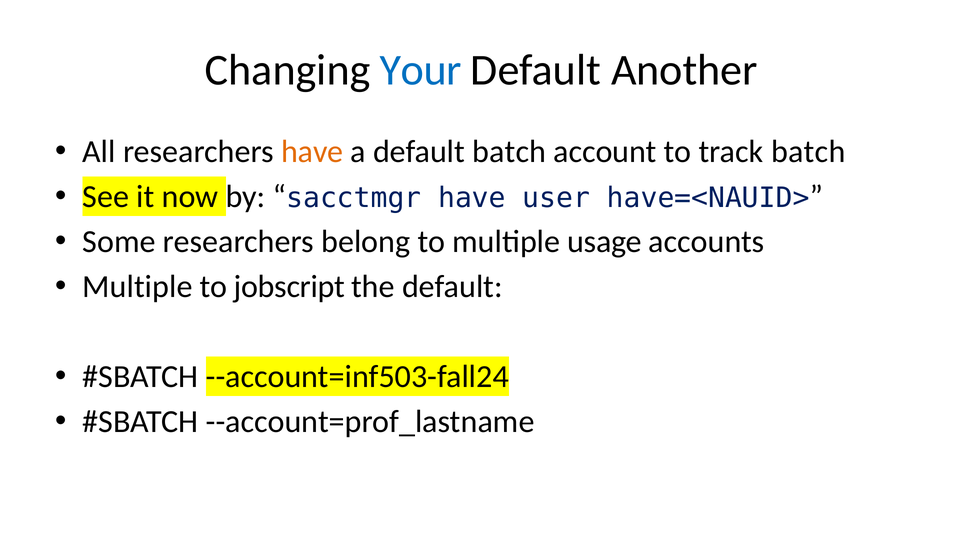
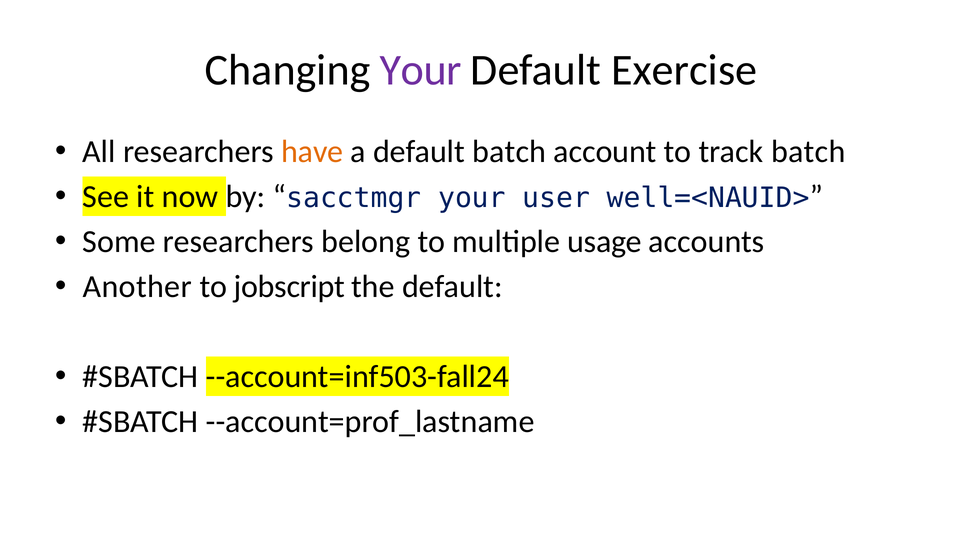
Your at (421, 70) colour: blue -> purple
Another: Another -> Exercise
sacctmgr have: have -> your
have=<NAUID>: have=<NAUID> -> well=<NAUID>
Multiple at (137, 286): Multiple -> Another
